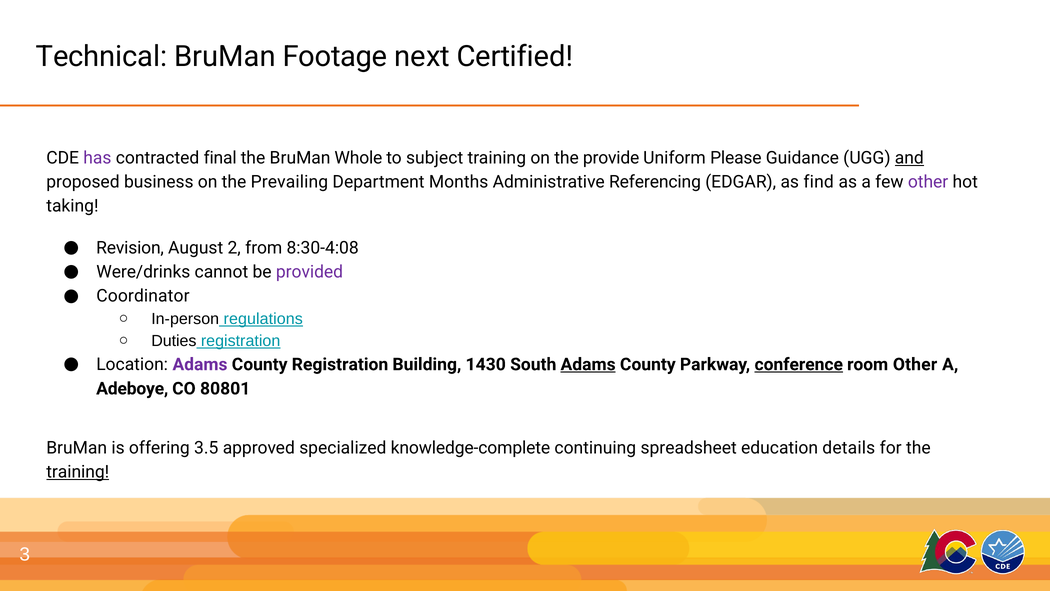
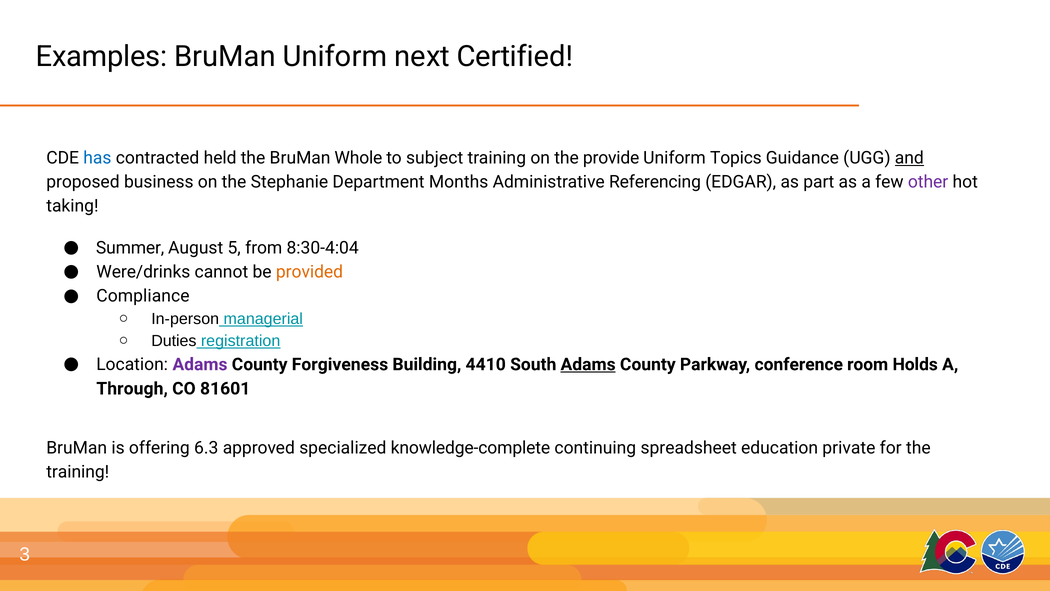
Technical: Technical -> Examples
BruMan Footage: Footage -> Uniform
has colour: purple -> blue
final: final -> held
Please: Please -> Topics
Prevailing: Prevailing -> Stephanie
find: find -> part
Revision: Revision -> Summer
2: 2 -> 5
8:30-4:08: 8:30-4:08 -> 8:30-4:04
provided colour: purple -> orange
Coordinator: Coordinator -> Compliance
regulations: regulations -> managerial
County Registration: Registration -> Forgiveness
1430: 1430 -> 4410
conference underline: present -> none
room Other: Other -> Holds
Adeboye: Adeboye -> Through
80801: 80801 -> 81601
3.5: 3.5 -> 6.3
details: details -> private
training at (78, 472) underline: present -> none
